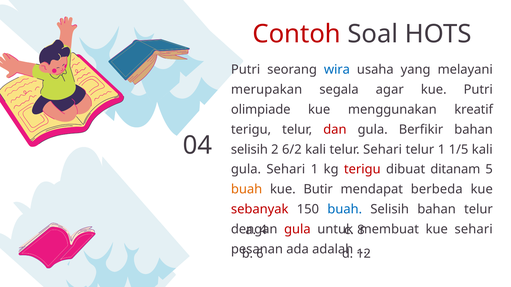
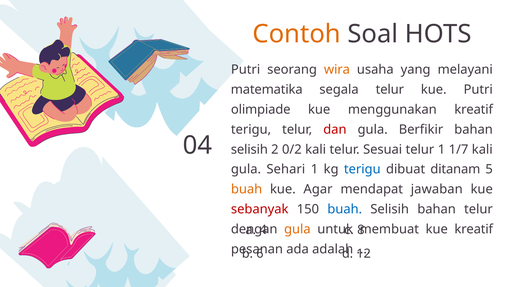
Contoh colour: red -> orange
wira colour: blue -> orange
merupakan: merupakan -> matematika
segala agar: agar -> telur
6/2: 6/2 -> 0/2
telur Sehari: Sehari -> Sesuai
1/5: 1/5 -> 1/7
terigu at (362, 170) colour: red -> blue
Butir: Butir -> Agar
berbeda: berbeda -> jawaban
gula at (297, 230) colour: red -> orange
kue sehari: sehari -> kreatif
